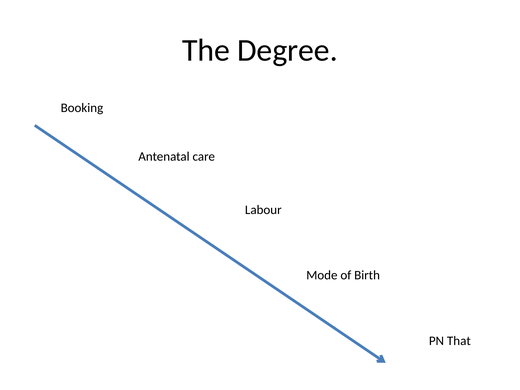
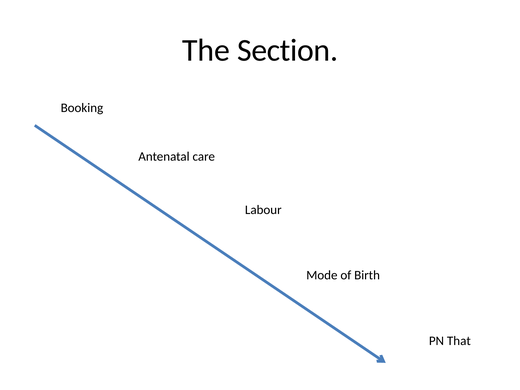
Degree: Degree -> Section
